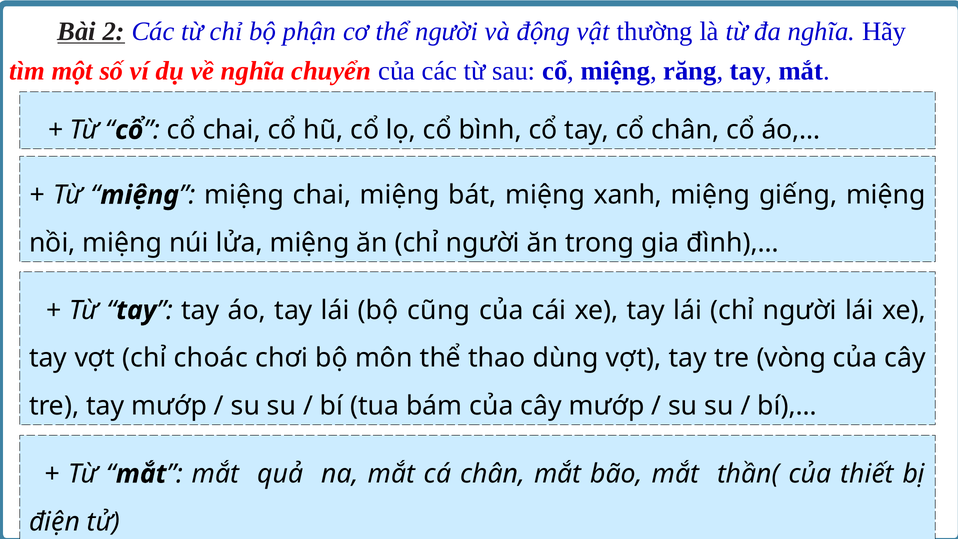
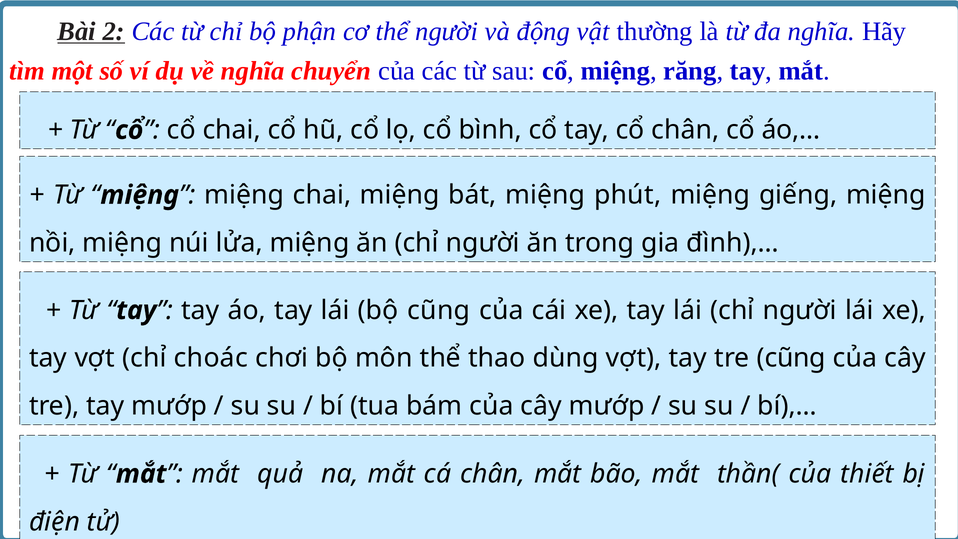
xanh: xanh -> phút
vòng at (791, 358): vòng -> cũng
